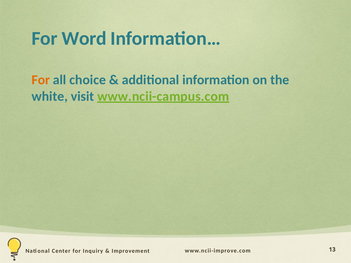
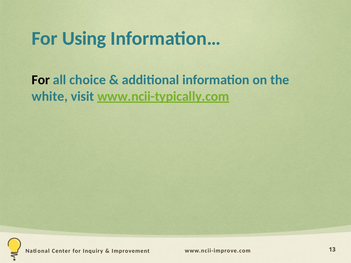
Word: Word -> Using
For at (41, 80) colour: orange -> black
www.ncii-campus.com: www.ncii-campus.com -> www.ncii-typically.com
